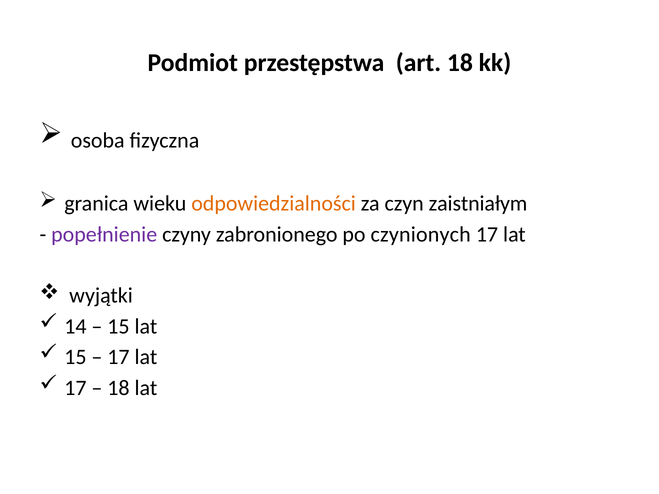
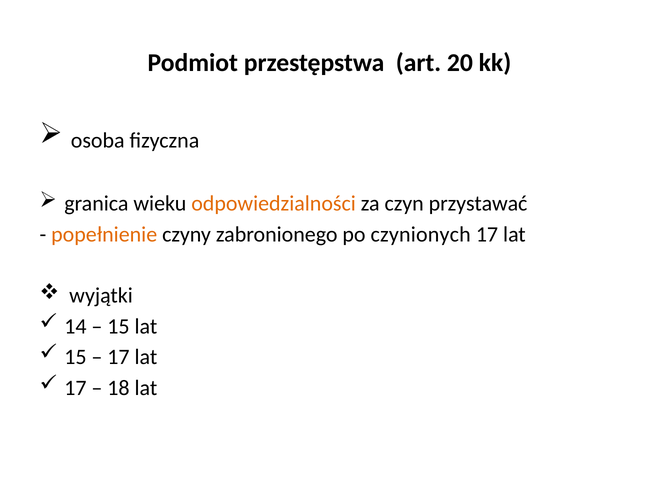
art 18: 18 -> 20
zaistniałym: zaistniałym -> przystawać
popełnienie colour: purple -> orange
